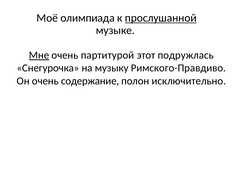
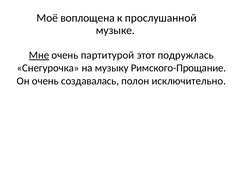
олимпиада: олимпиада -> воплощена
прослушанной underline: present -> none
Римского-Правдиво: Римского-Правдиво -> Римского-Прощание
содержание: содержание -> создавалась
